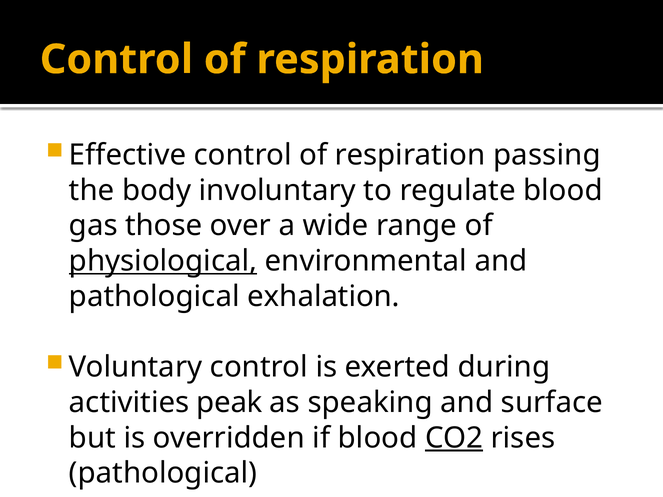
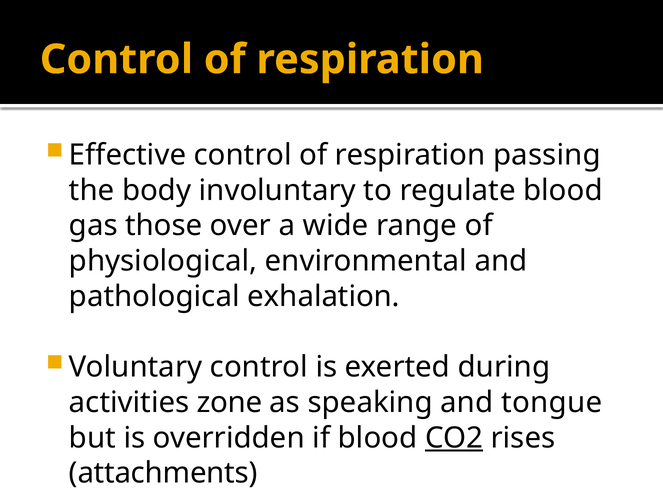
physiological underline: present -> none
peak: peak -> zone
surface: surface -> tongue
pathological at (163, 473): pathological -> attachments
